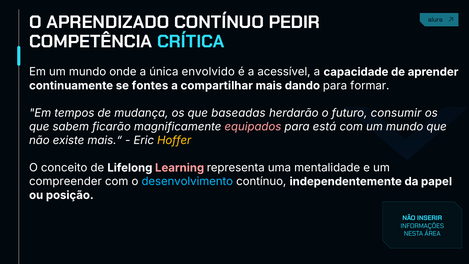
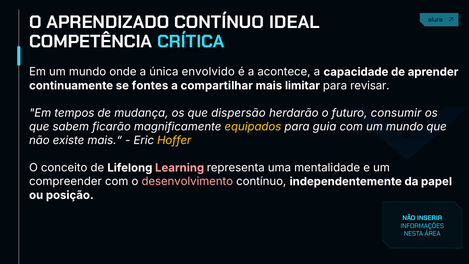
PEDIR: PEDIR -> IDEAL
acessível: acessível -> acontece
dando: dando -> limitar
formar: formar -> revisar
baseadas: baseadas -> dispersão
equipados colour: pink -> yellow
está: está -> guia
desenvolvimento colour: light blue -> pink
